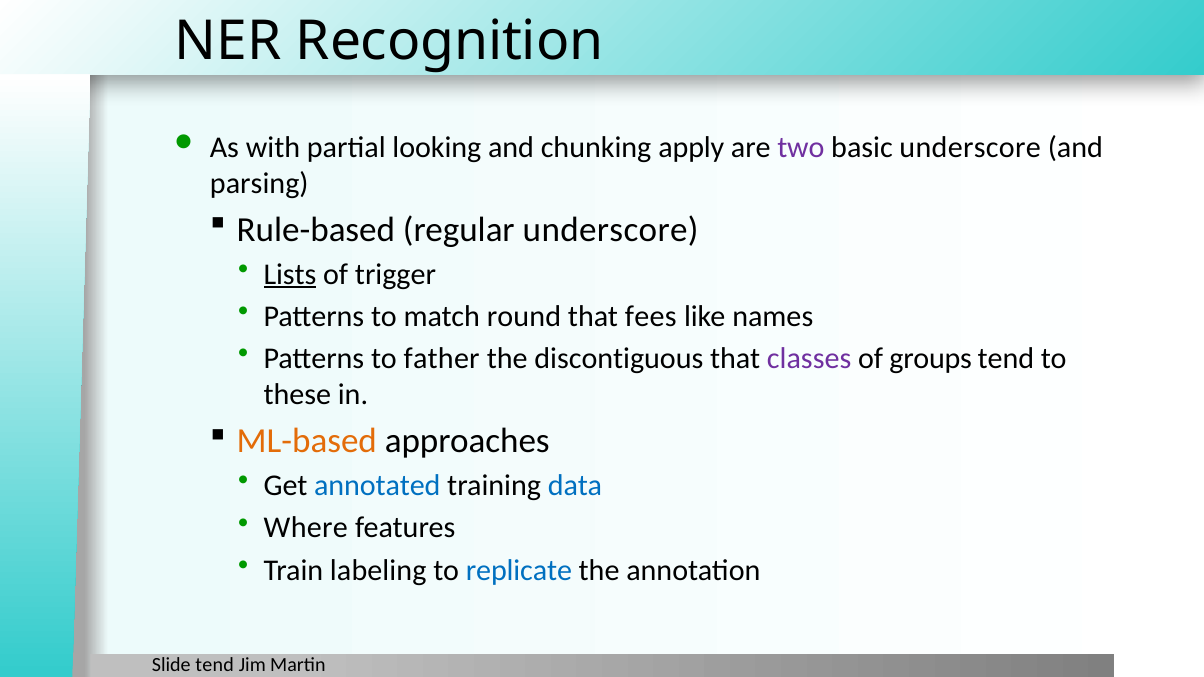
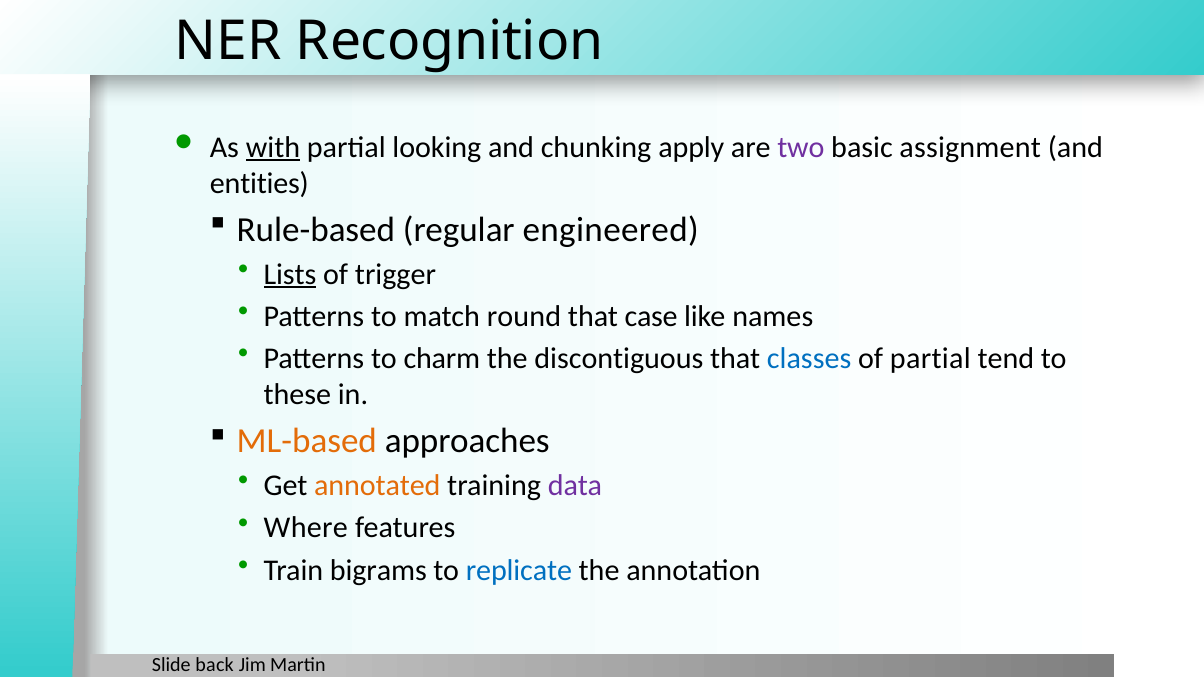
with underline: none -> present
basic underscore: underscore -> assignment
parsing: parsing -> entities
regular underscore: underscore -> engineered
fees: fees -> case
father: father -> charm
classes colour: purple -> blue
of groups: groups -> partial
annotated colour: blue -> orange
data colour: blue -> purple
labeling: labeling -> bigrams
Slide tend: tend -> back
